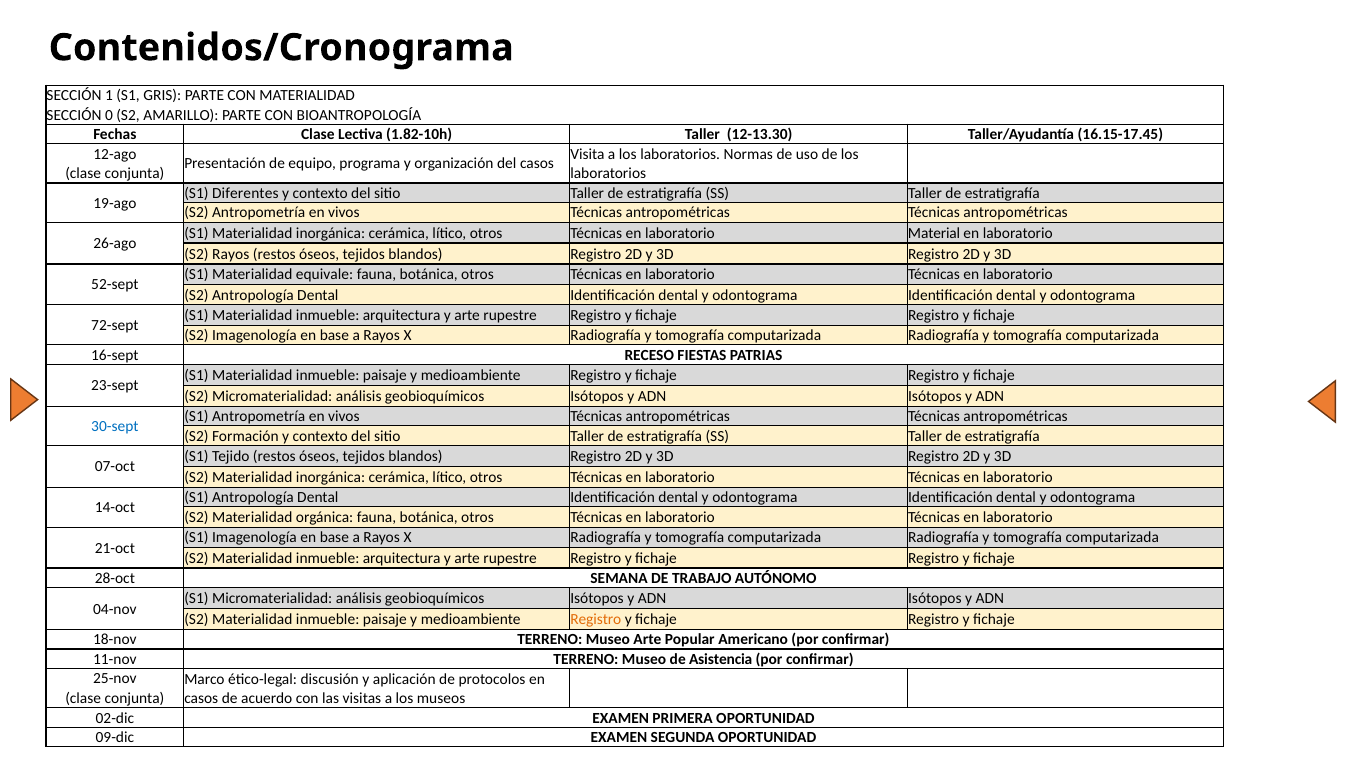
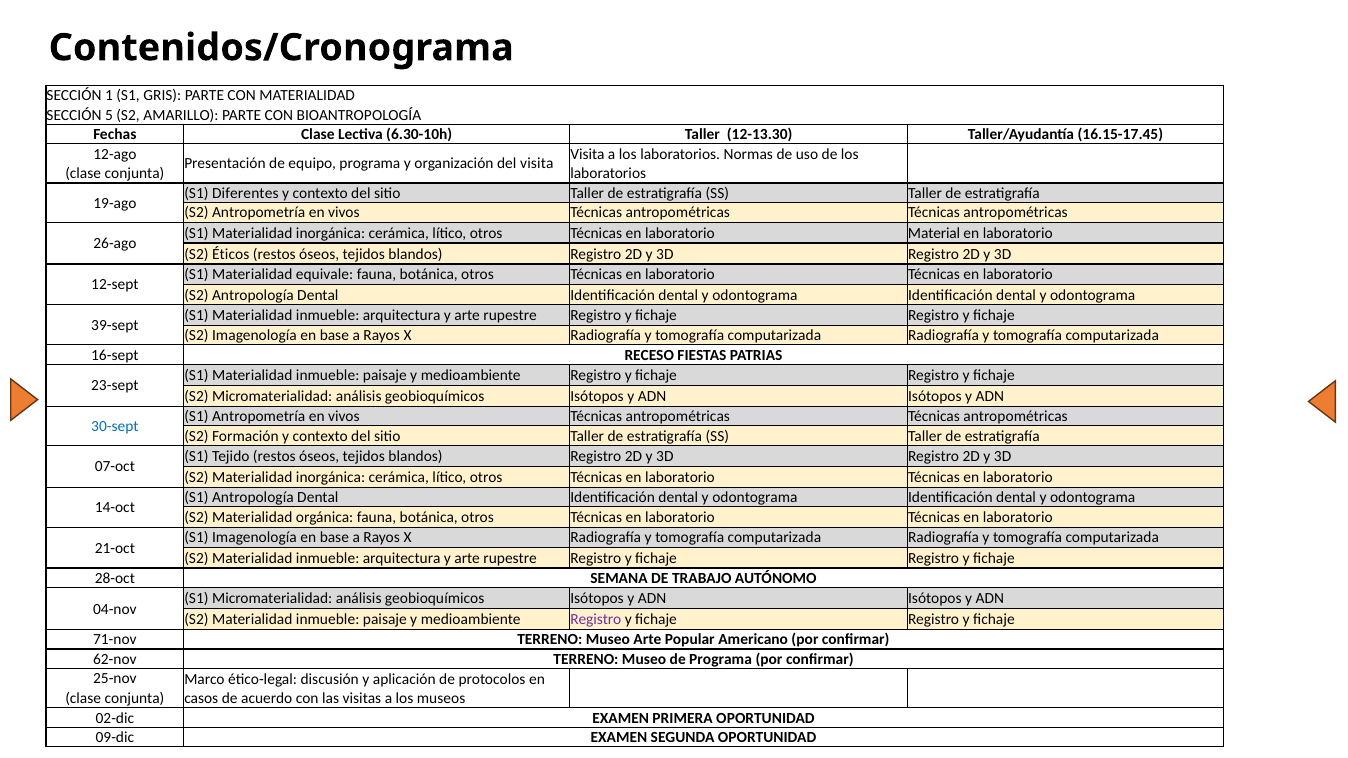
0: 0 -> 5
1.82-10h: 1.82-10h -> 6.30-10h
del casos: casos -> visita
S2 Rayos: Rayos -> Éticos
52-sept: 52-sept -> 12-sept
72-sept: 72-sept -> 39-sept
Registro at (596, 620) colour: orange -> purple
18-nov: 18-nov -> 71-nov
11-nov: 11-nov -> 62-nov
de Asistencia: Asistencia -> Programa
